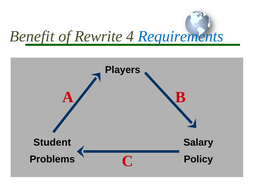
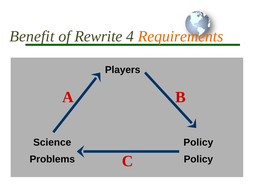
Requirements colour: blue -> orange
Student: Student -> Science
Salary at (198, 142): Salary -> Policy
